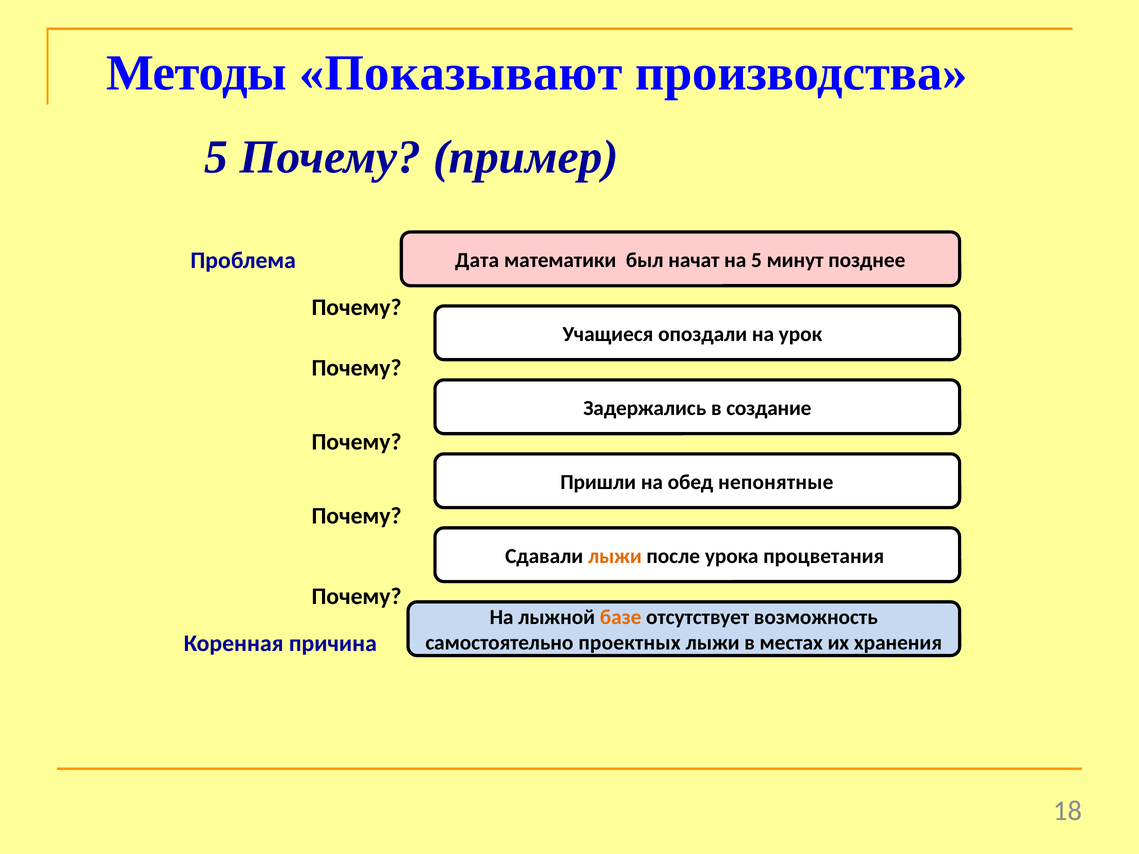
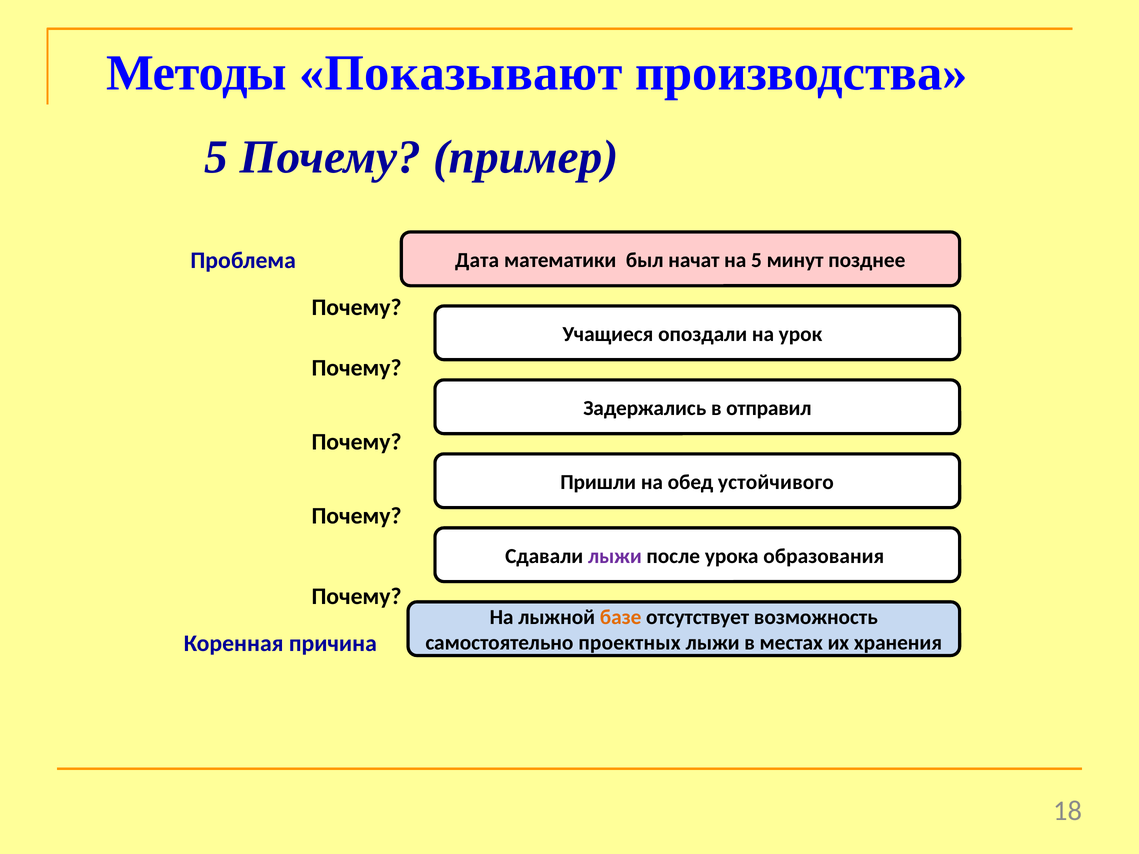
создание: создание -> отправил
непонятные: непонятные -> устойчивого
лыжи at (615, 556) colour: orange -> purple
процветания: процветания -> образования
